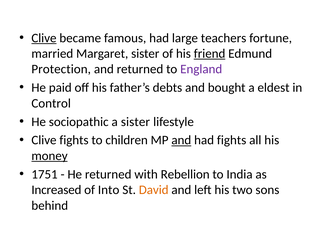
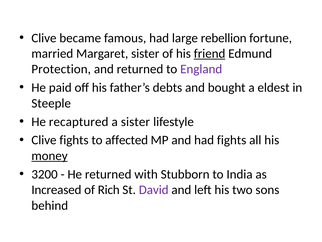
Clive at (44, 38) underline: present -> none
teachers: teachers -> rebellion
Control: Control -> Steeple
sociopathic: sociopathic -> recaptured
children: children -> affected
and at (181, 140) underline: present -> none
1751: 1751 -> 3200
Rebellion: Rebellion -> Stubborn
Into: Into -> Rich
David colour: orange -> purple
